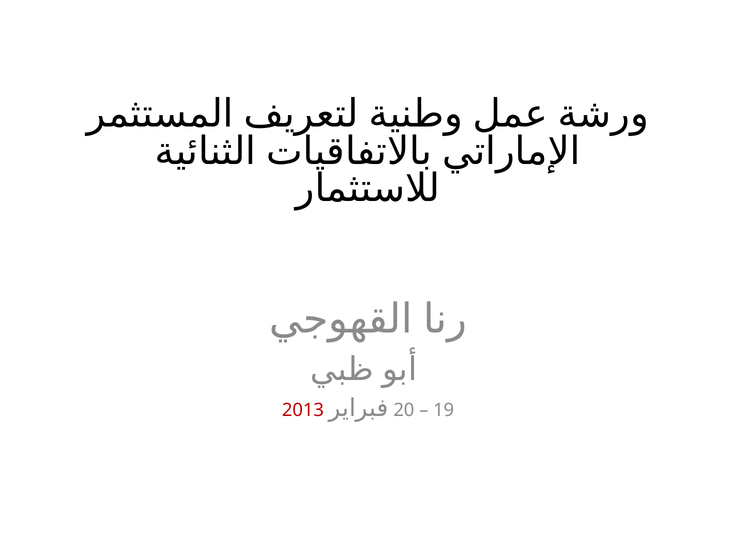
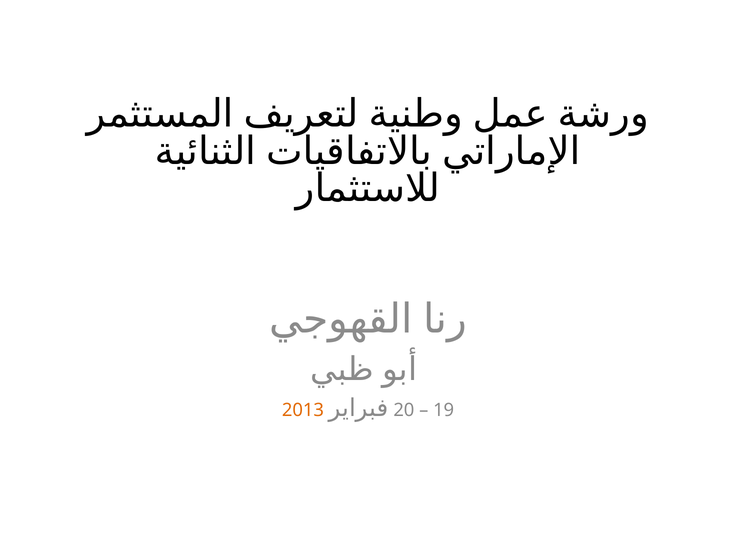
2013 colour: red -> orange
